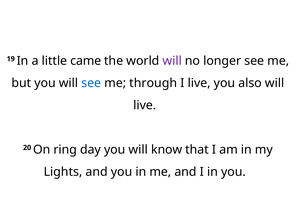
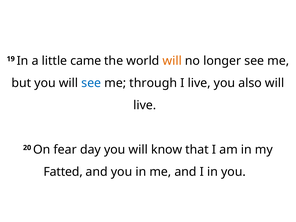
will at (172, 61) colour: purple -> orange
ring: ring -> fear
Lights: Lights -> Fatted
